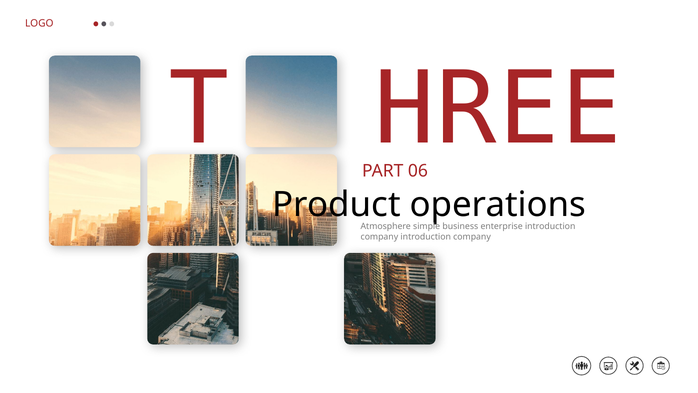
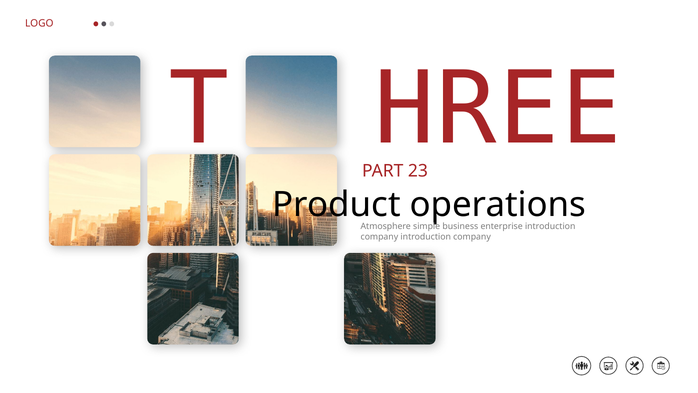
06: 06 -> 23
